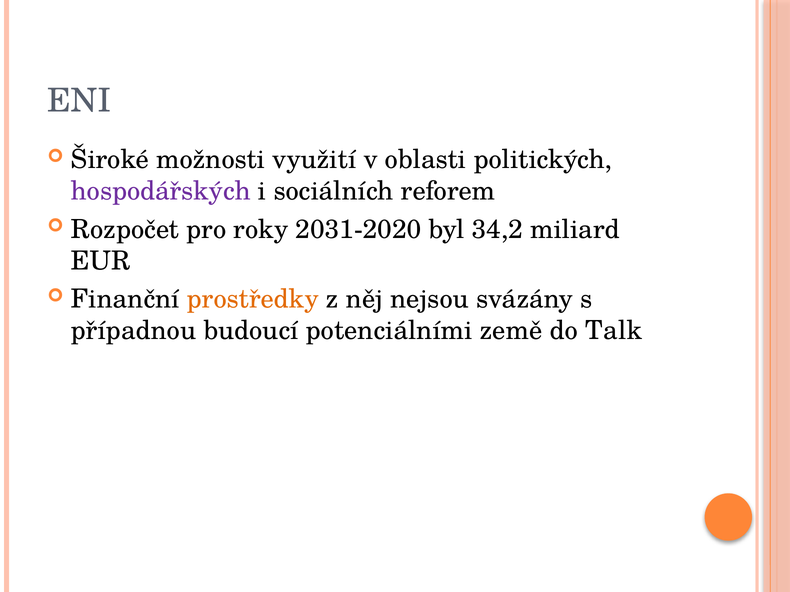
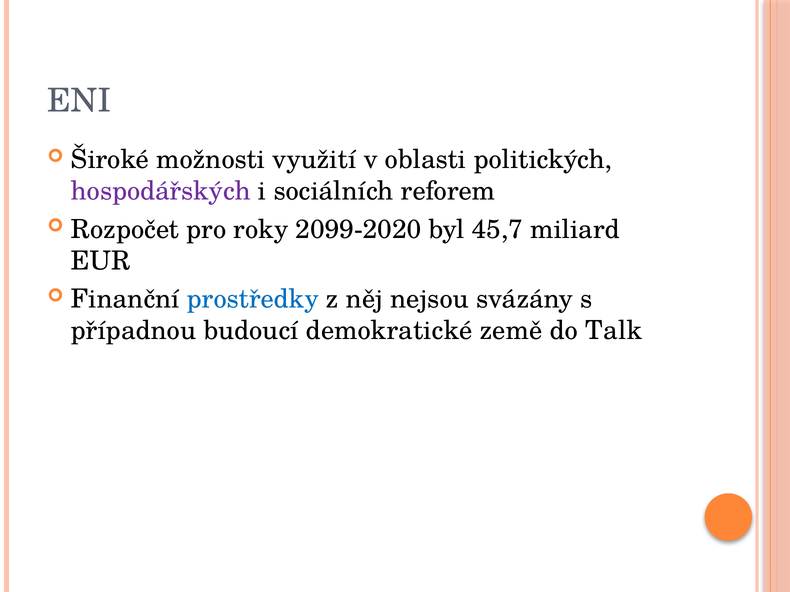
2031-2020: 2031-2020 -> 2099-2020
34,2: 34,2 -> 45,7
prostředky colour: orange -> blue
potenciálními: potenciálními -> demokratické
